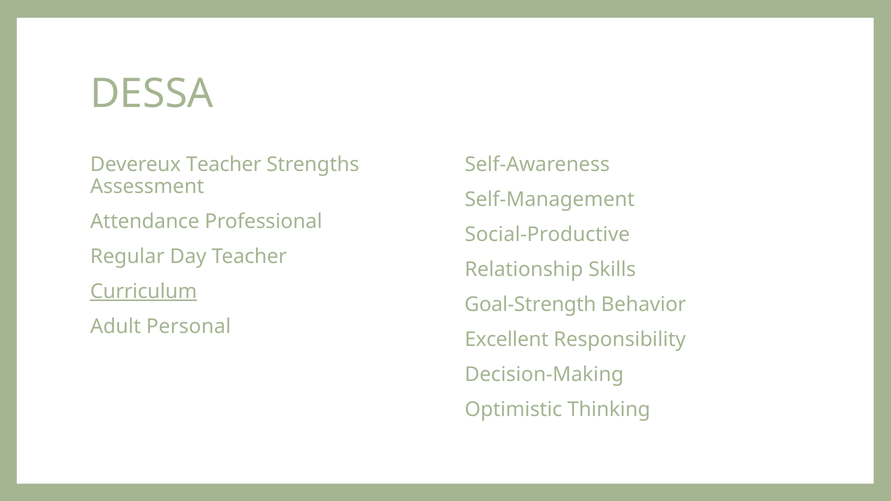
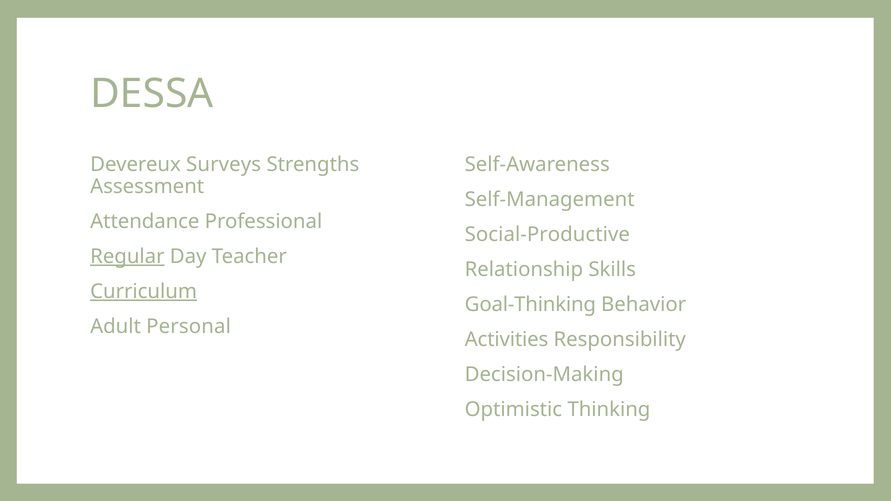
Devereux Teacher: Teacher -> Surveys
Regular underline: none -> present
Goal-Strength: Goal-Strength -> Goal-Thinking
Excellent: Excellent -> Activities
